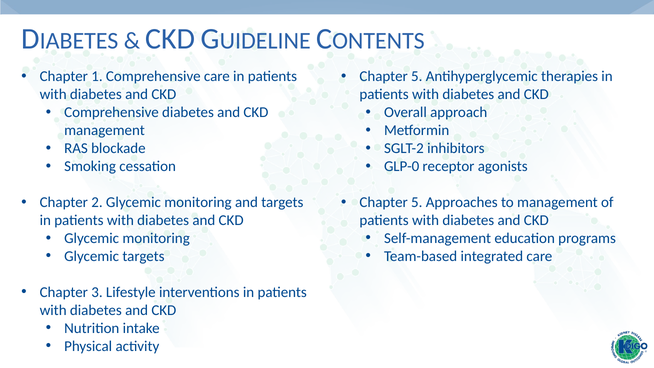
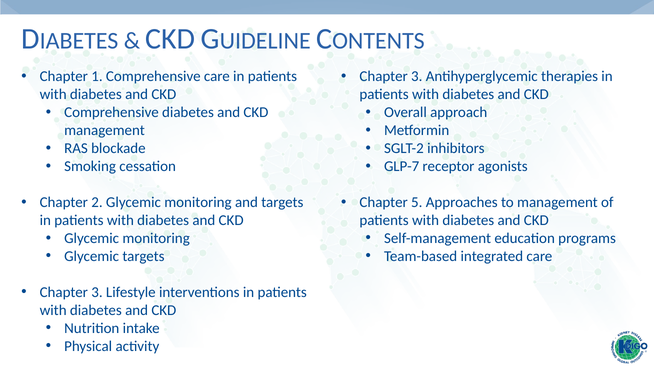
5 at (417, 76): 5 -> 3
GLP-0: GLP-0 -> GLP-7
